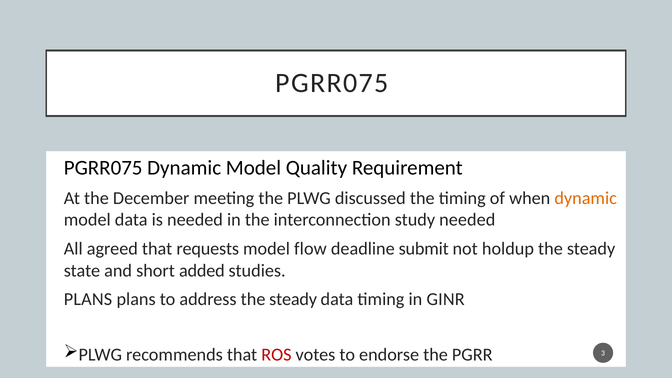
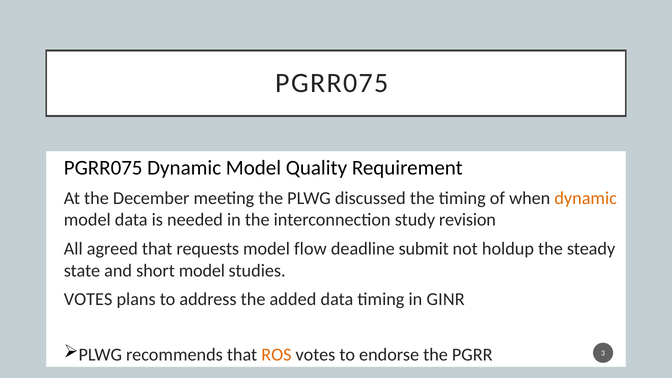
study needed: needed -> revision
short added: added -> model
PLANS at (88, 299): PLANS -> VOTES
address the steady: steady -> added
ROS colour: red -> orange
